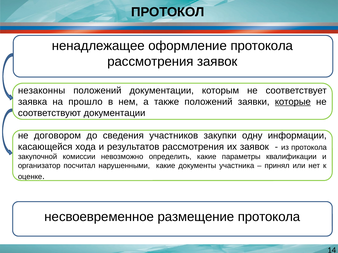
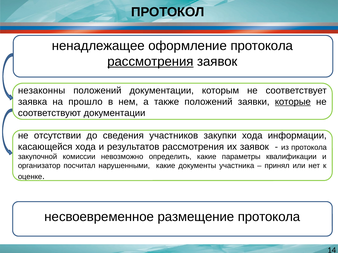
рассмотрения at (150, 62) underline: none -> present
договором: договором -> отсутствии
закупки одну: одну -> хода
